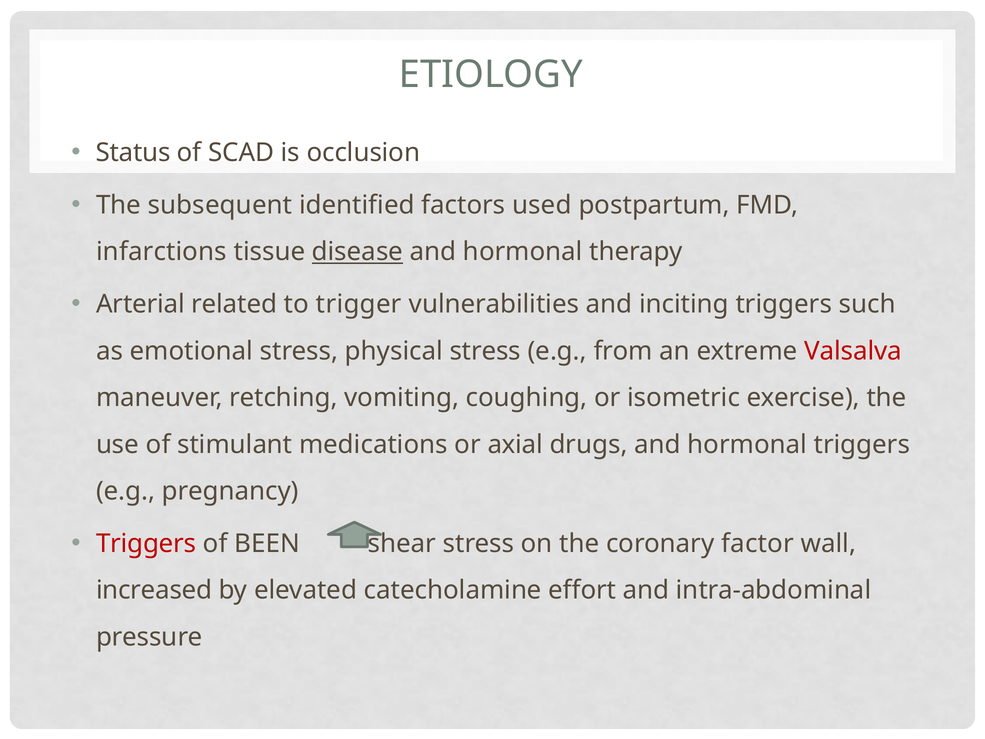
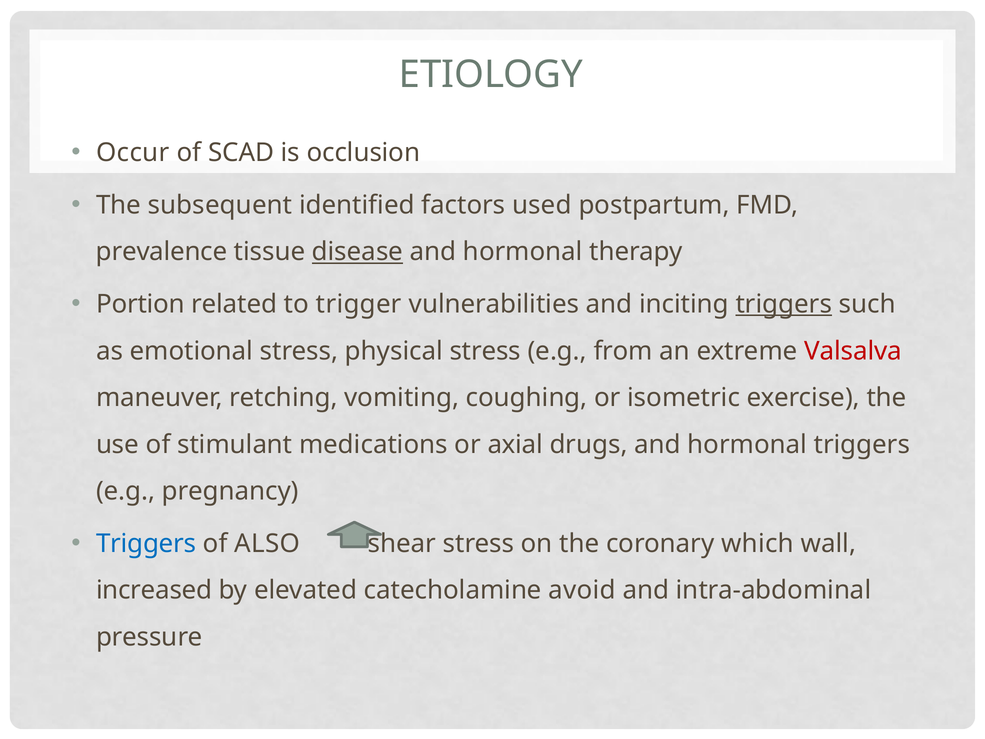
Status: Status -> Occur
infarctions: infarctions -> prevalence
Arterial: Arterial -> Portion
triggers at (784, 304) underline: none -> present
Triggers at (146, 543) colour: red -> blue
BEEN: BEEN -> ALSO
factor: factor -> which
effort: effort -> avoid
